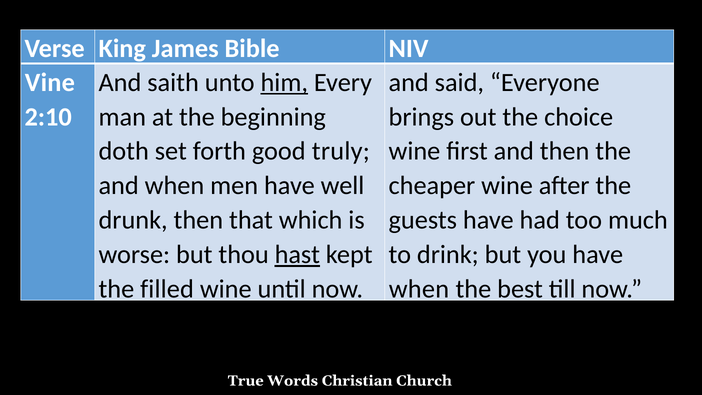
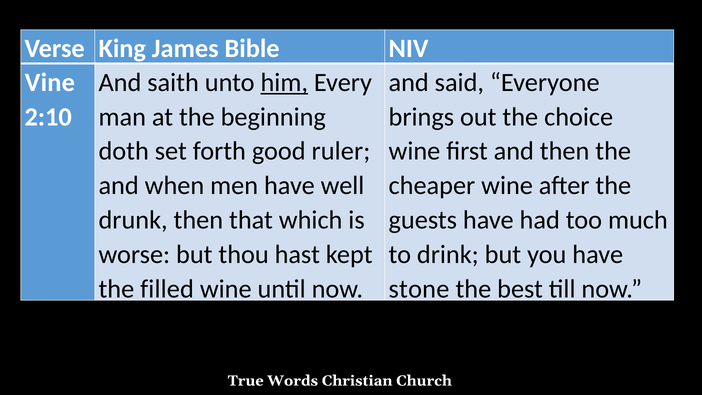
truly: truly -> ruler
hast underline: present -> none
when at (419, 289): when -> stone
